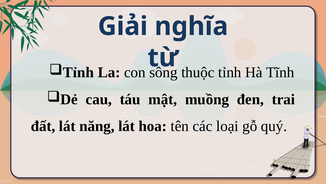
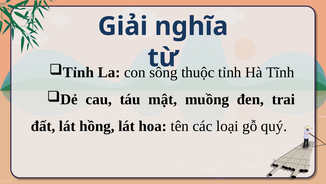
năng: năng -> hồng
